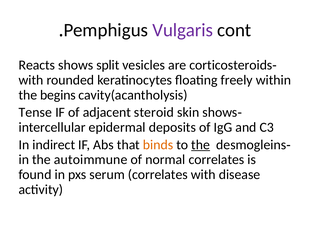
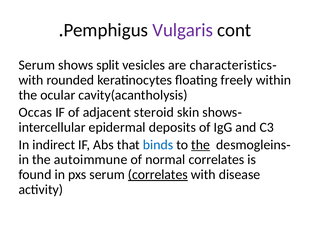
Reacts at (37, 65): Reacts -> Serum
corticosteroids: corticosteroids -> characteristics
begins: begins -> ocular
Tense: Tense -> Occas
binds colour: orange -> blue
correlates at (158, 174) underline: none -> present
